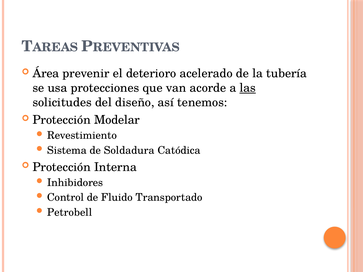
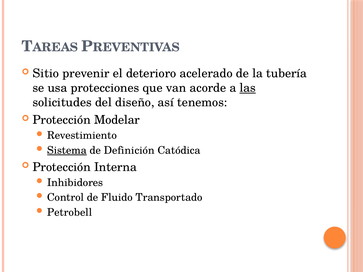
Área: Área -> Sitio
Sistema underline: none -> present
Soldadura: Soldadura -> Definición
